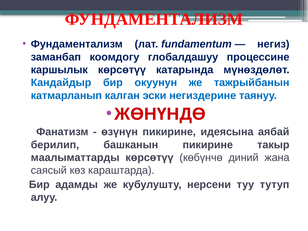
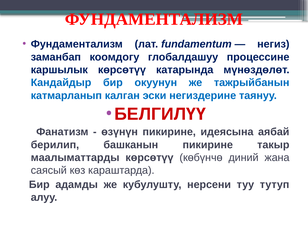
ЖӨНҮНДӨ: ЖӨНҮНДӨ -> БЕЛГИЛҮҮ
